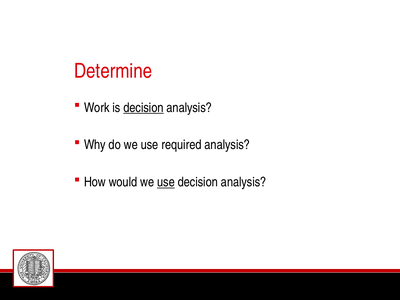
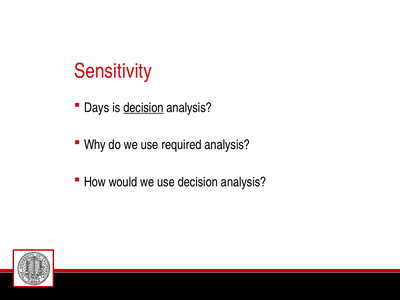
Determine: Determine -> Sensitivity
Work: Work -> Days
use at (166, 182) underline: present -> none
